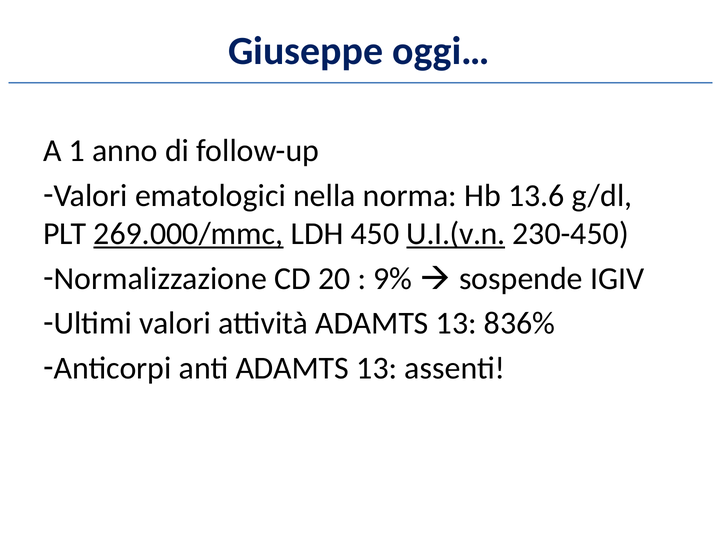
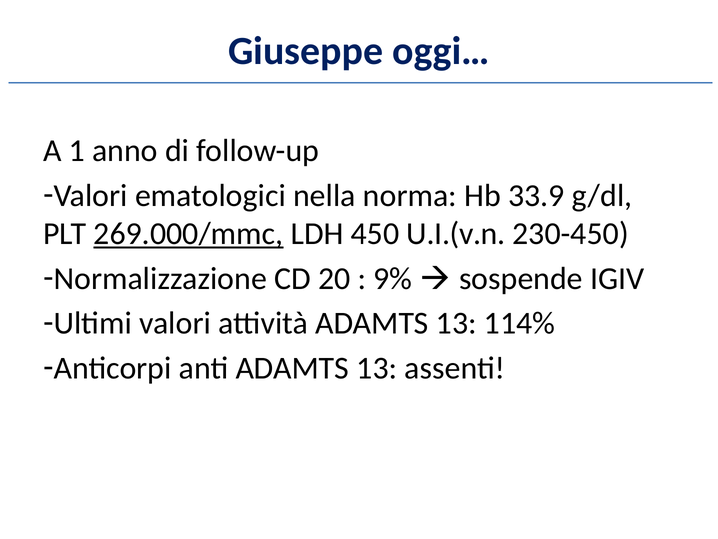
13.6: 13.6 -> 33.9
U.I.(v.n underline: present -> none
836%: 836% -> 114%
